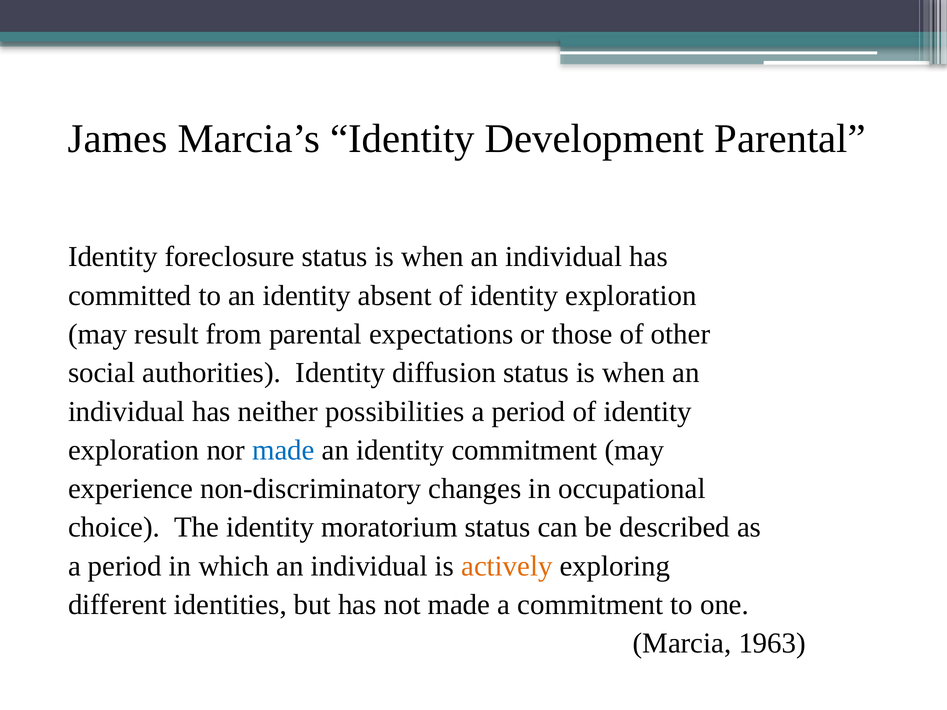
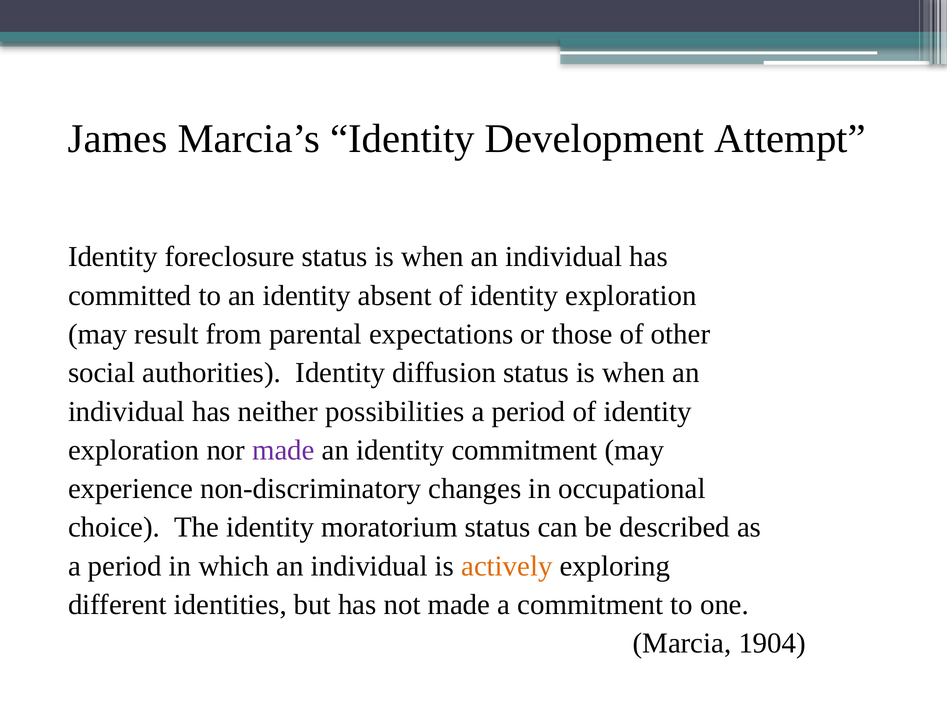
Development Parental: Parental -> Attempt
made at (283, 450) colour: blue -> purple
1963: 1963 -> 1904
